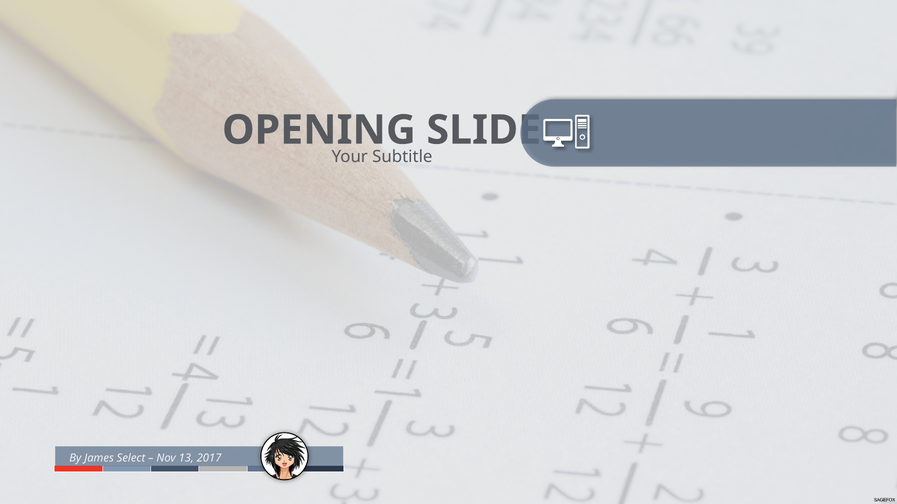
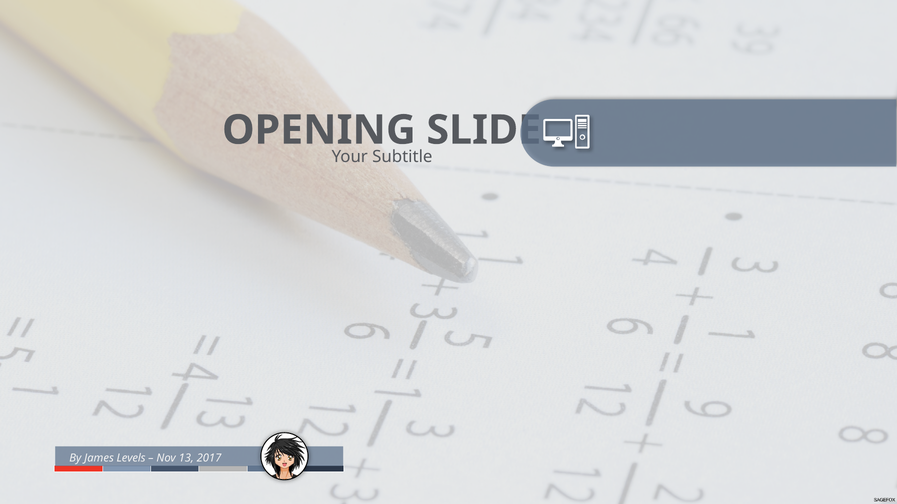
Select: Select -> Levels
